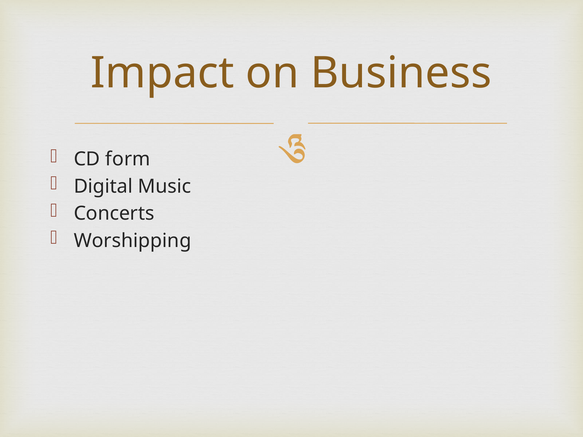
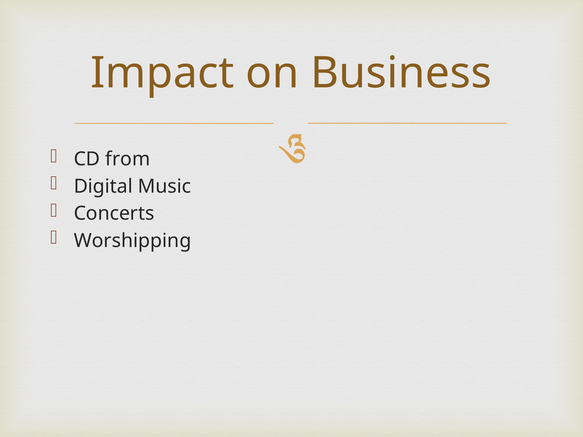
form: form -> from
